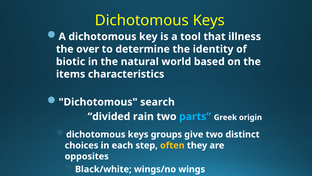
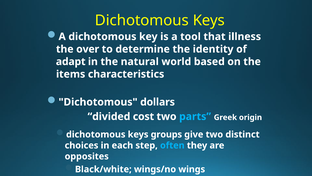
biotic: biotic -> adapt
search: search -> dollars
rain: rain -> cost
often colour: yellow -> light blue
